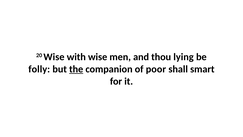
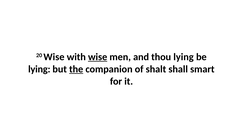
wise at (98, 57) underline: none -> present
folly at (39, 69): folly -> lying
poor: poor -> shalt
